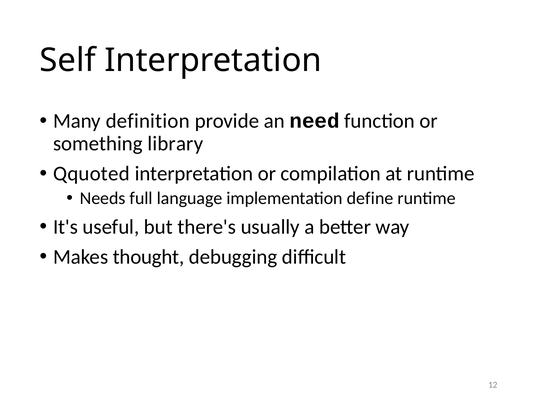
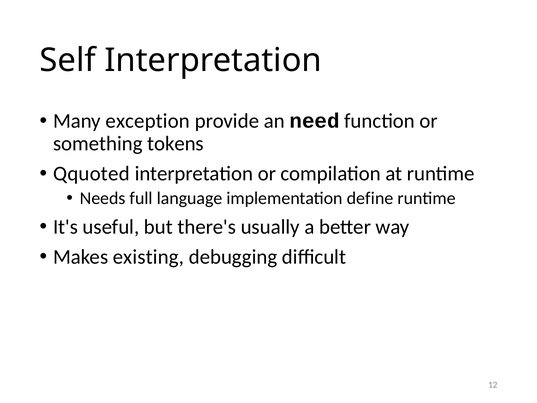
definition: definition -> exception
library: library -> tokens
thought: thought -> existing
